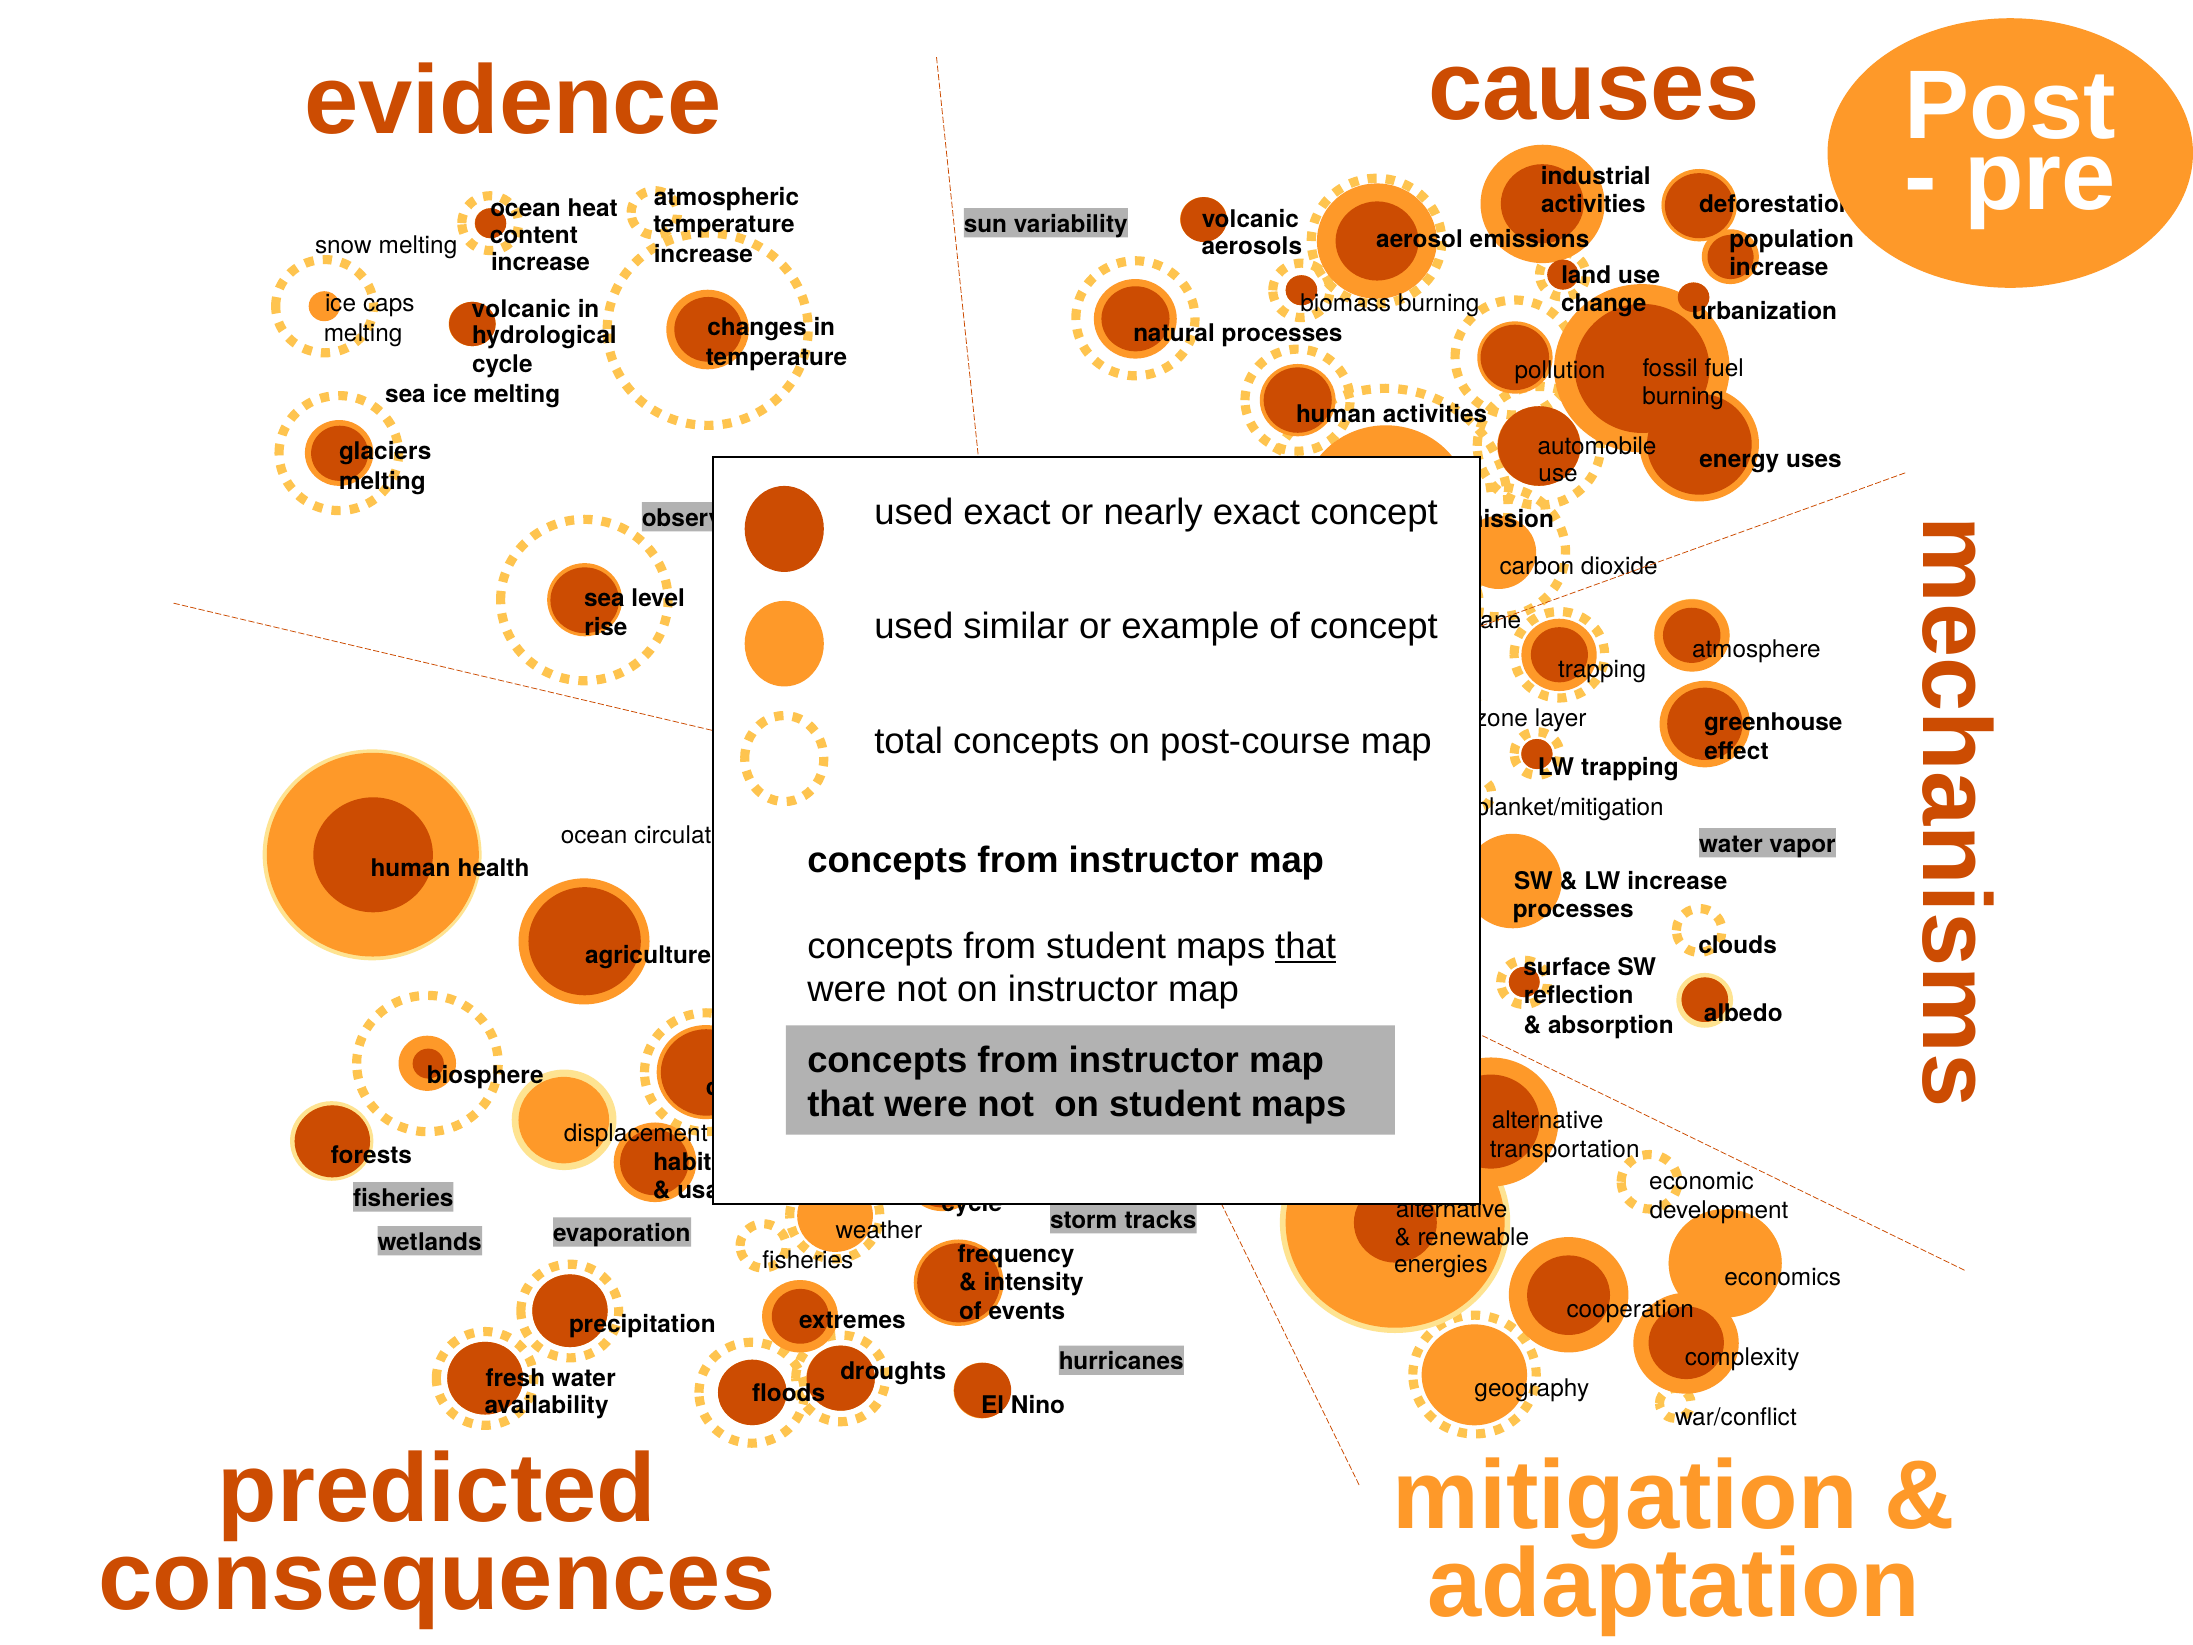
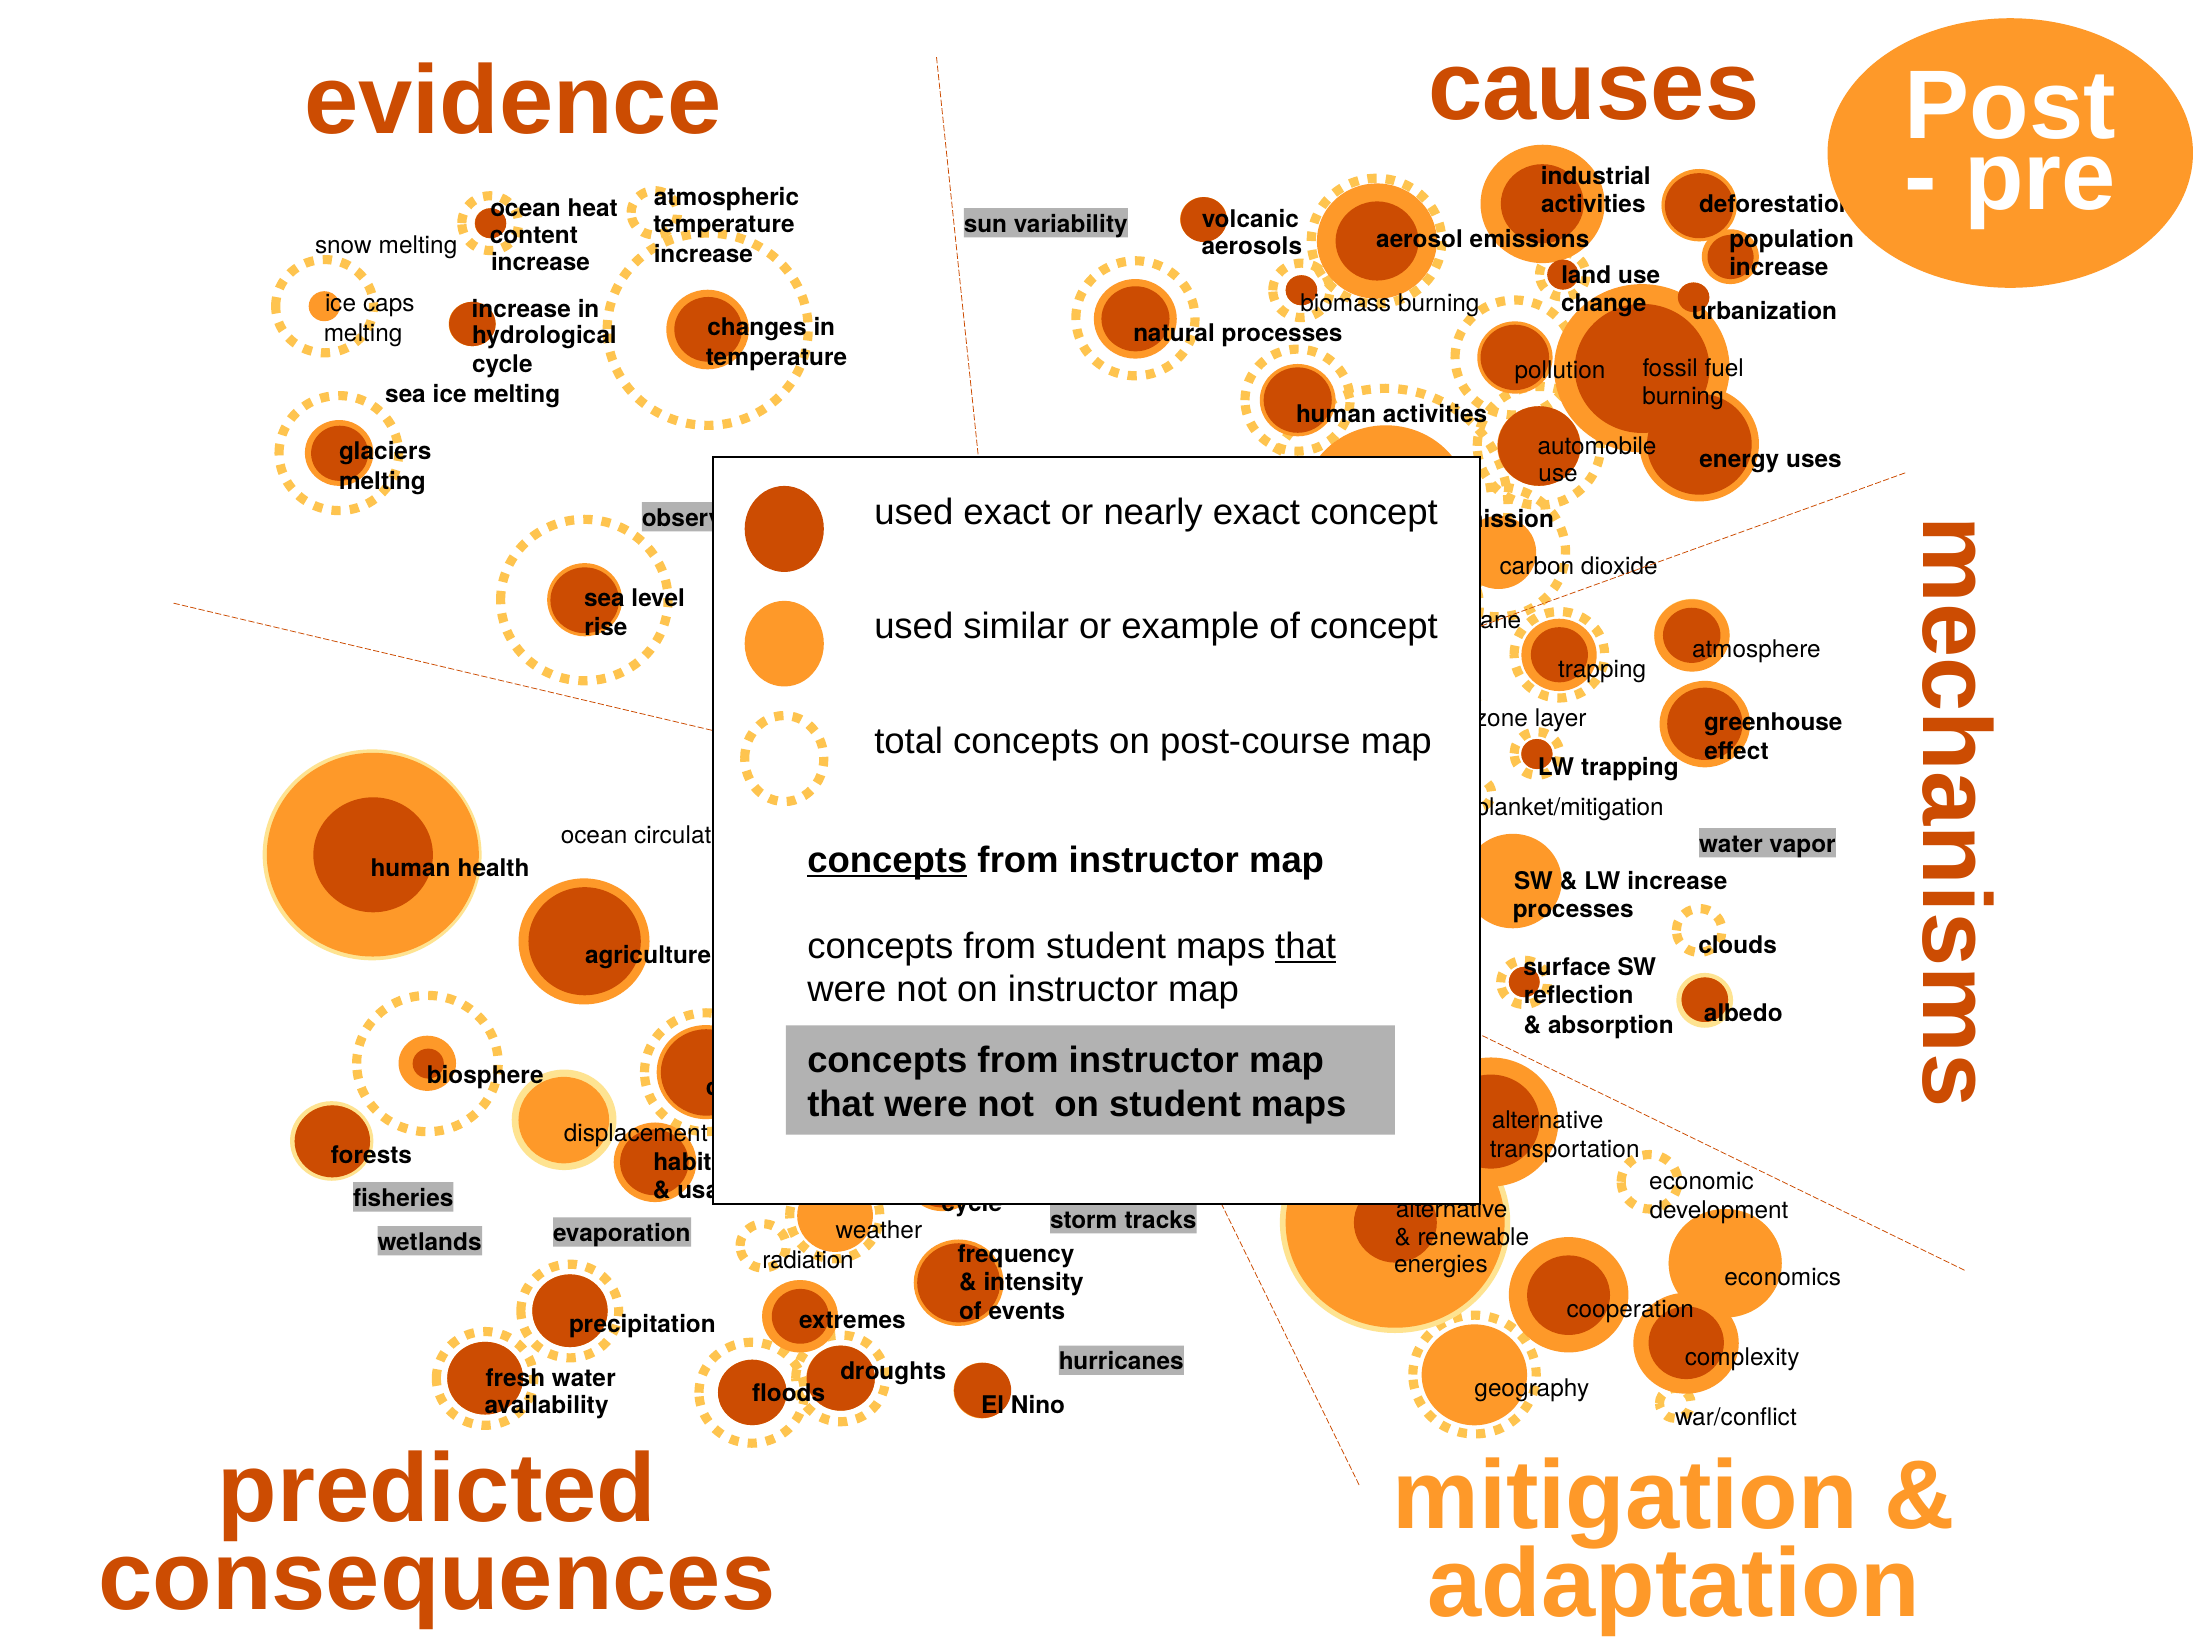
volcanic at (521, 309): volcanic -> increase
concepts at (887, 860) underline: none -> present
fisheries at (808, 1260): fisheries -> radiation
